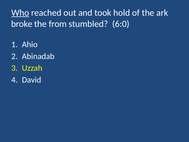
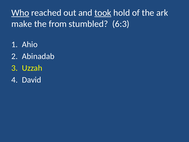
took underline: none -> present
broke: broke -> make
6:0: 6:0 -> 6:3
